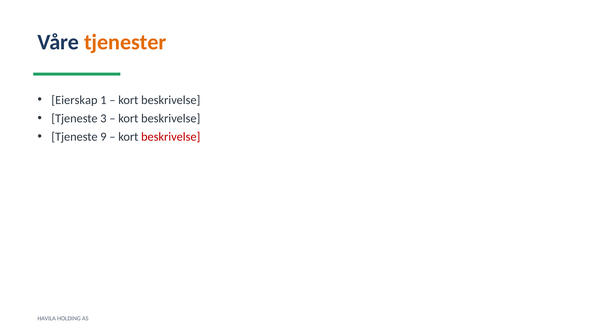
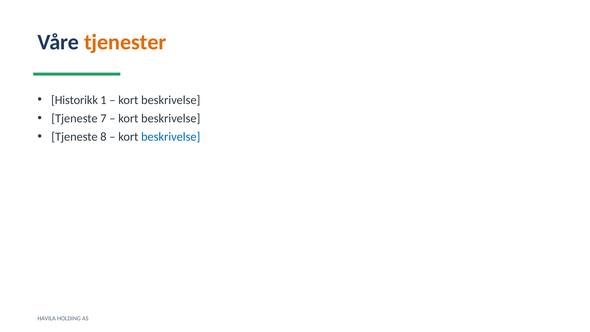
Eierskap: Eierskap -> Historikk
3: 3 -> 7
9: 9 -> 8
beskrivelse at (171, 137) colour: red -> blue
